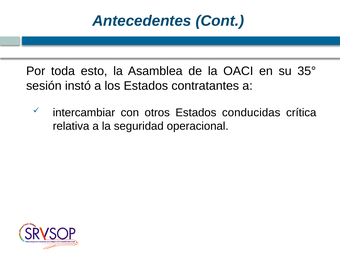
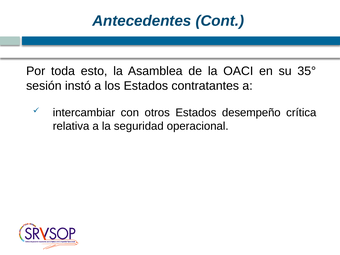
conducidas: conducidas -> desempeño
